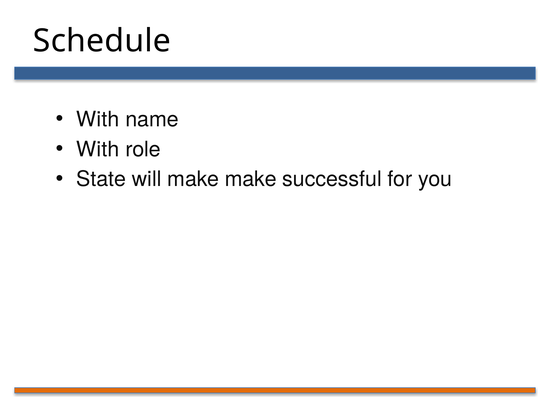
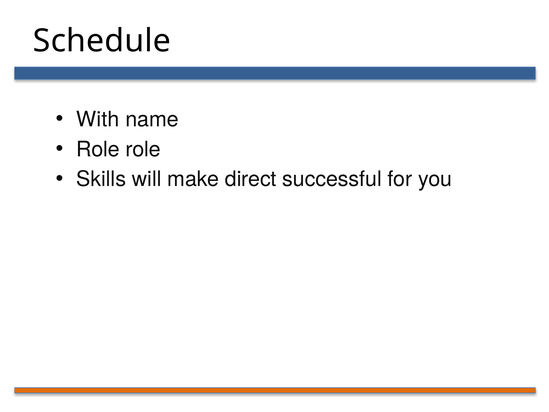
With at (98, 149): With -> Role
State: State -> Skills
make make: make -> direct
